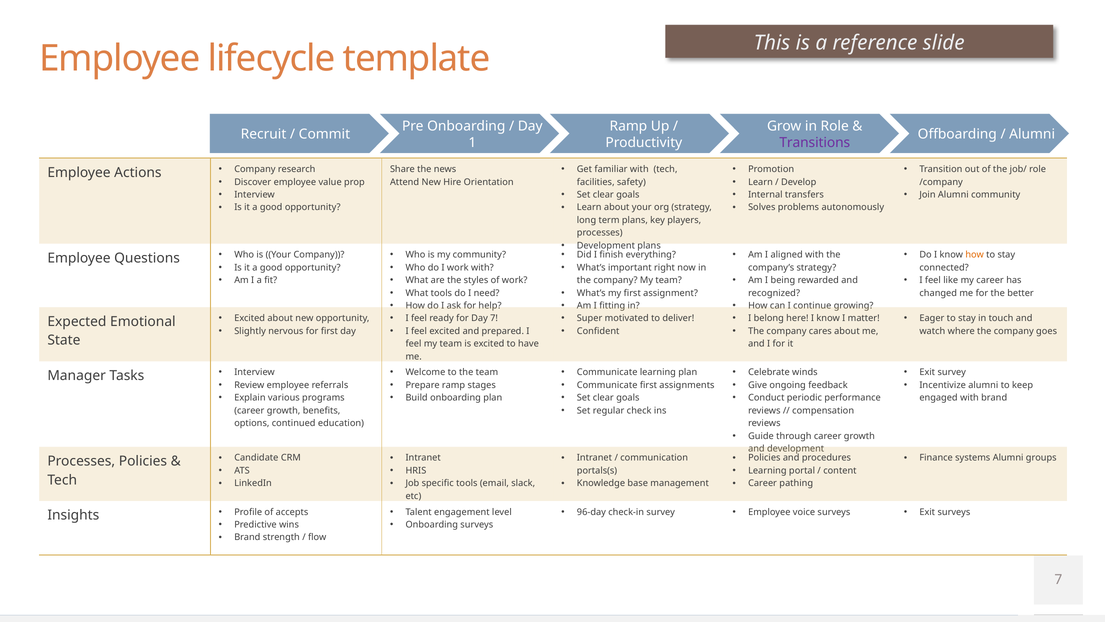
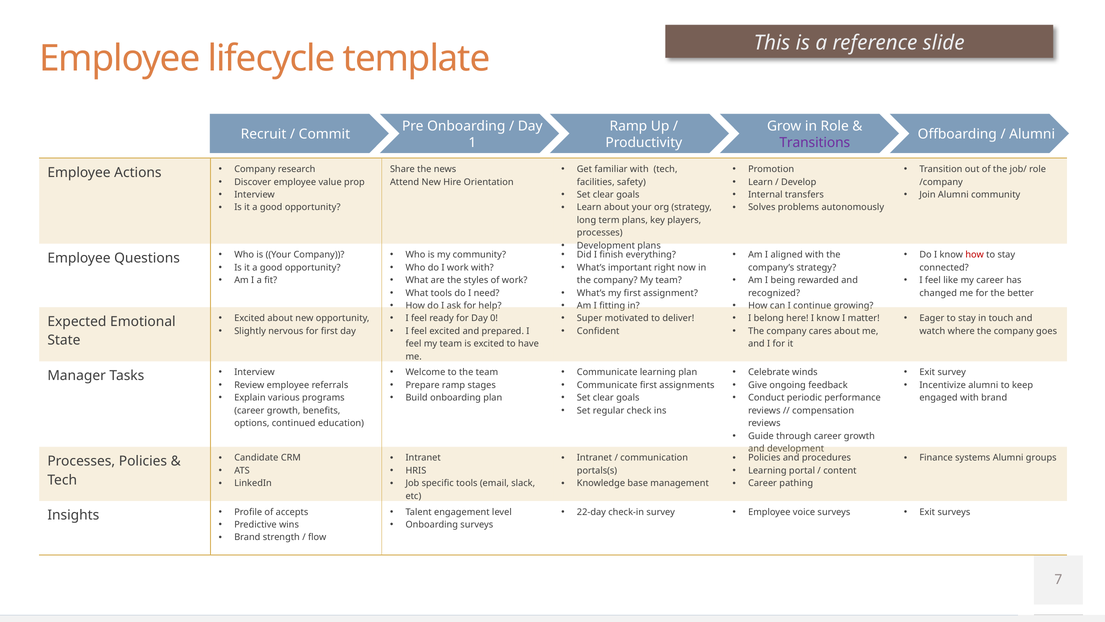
how at (975, 255) colour: orange -> red
Day 7: 7 -> 0
96-day: 96-day -> 22-day
